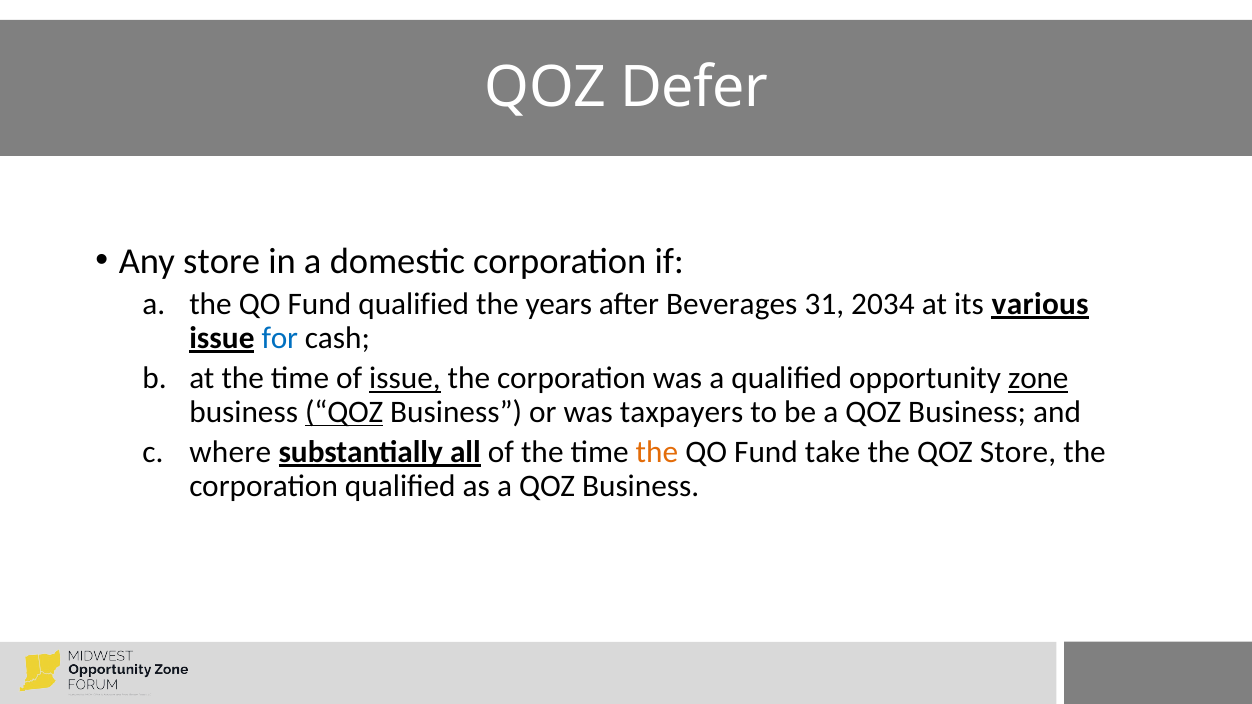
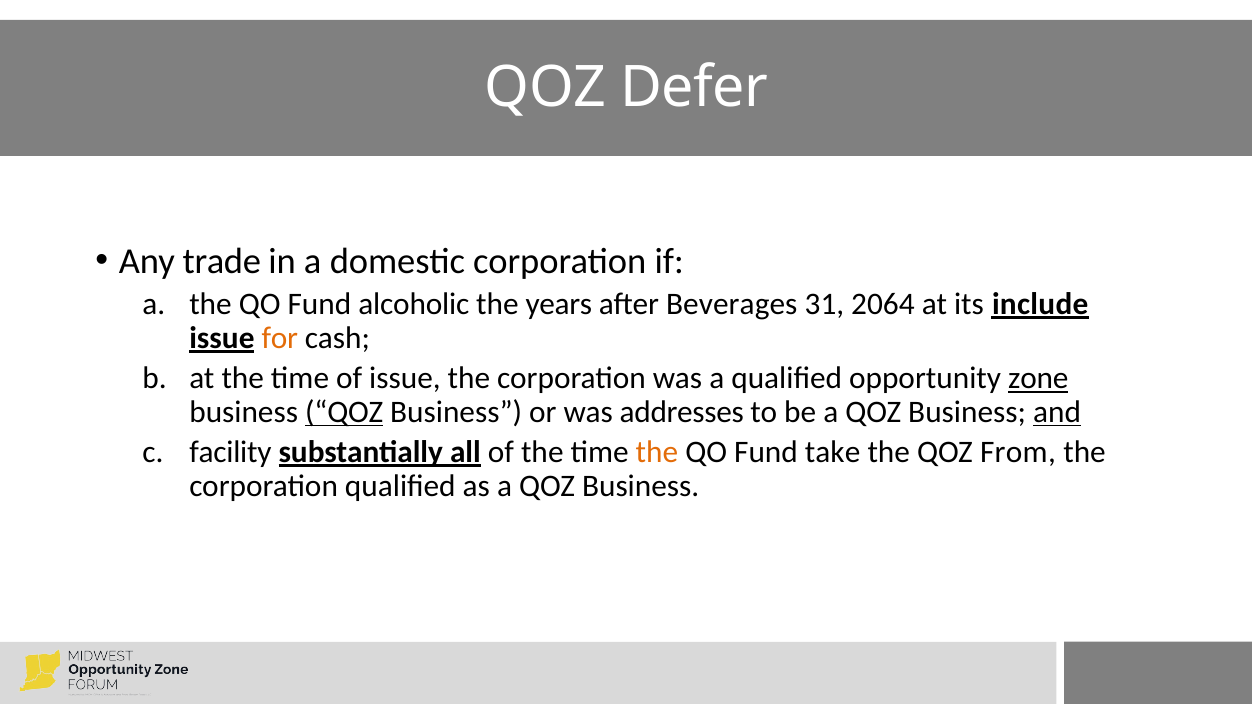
Any store: store -> trade
Fund qualified: qualified -> alcoholic
2034: 2034 -> 2064
various: various -> include
for colour: blue -> orange
issue at (405, 378) underline: present -> none
taxpayers: taxpayers -> addresses
and underline: none -> present
where: where -> facility
QOZ Store: Store -> From
